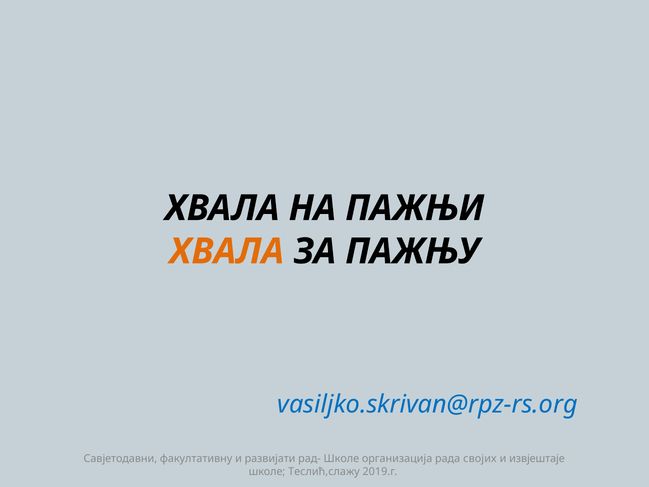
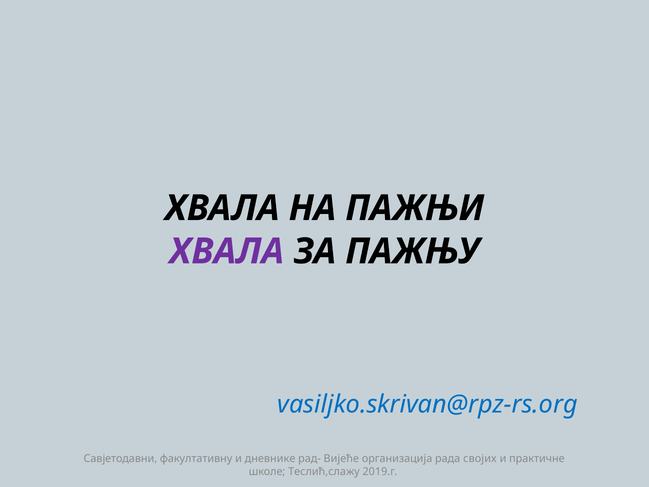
ХВАЛА at (227, 251) colour: orange -> purple
развијати: развијати -> дневнике
рад- Школе: Школе -> Вијеће
извјештаје: извјештаје -> практичне
